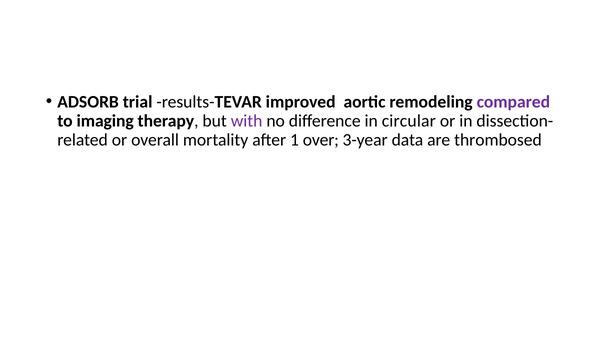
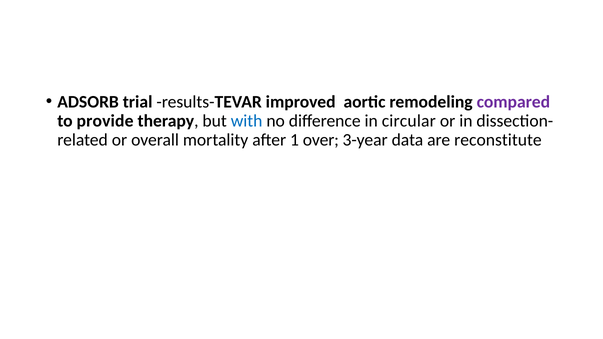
imaging: imaging -> provide
with colour: purple -> blue
thrombosed: thrombosed -> reconstitute
